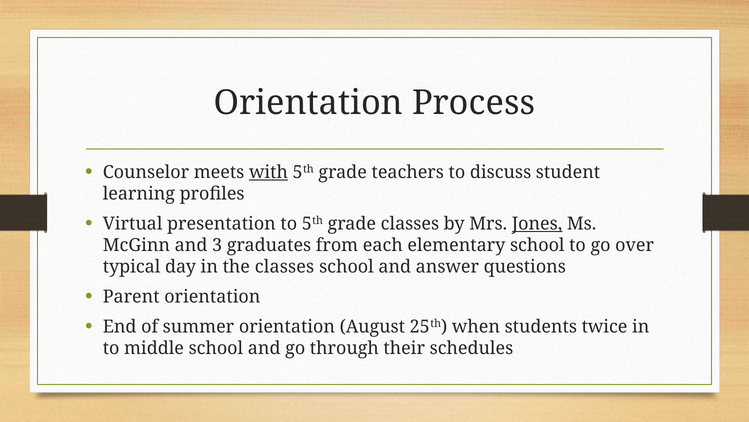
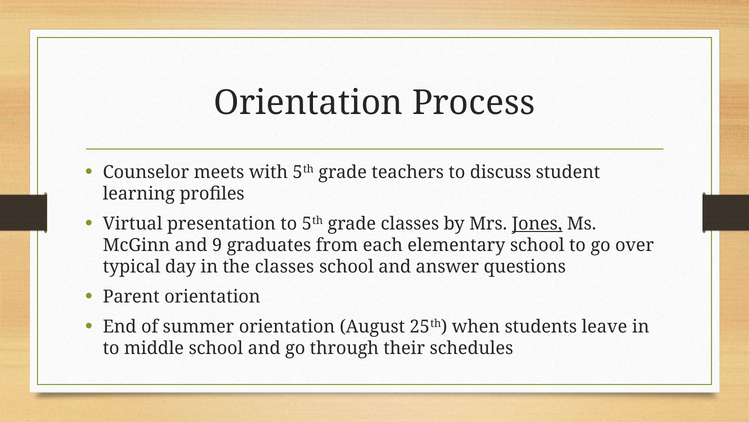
with underline: present -> none
3: 3 -> 9
twice: twice -> leave
